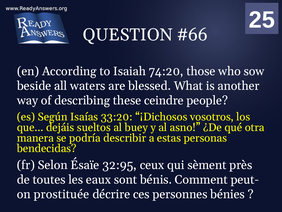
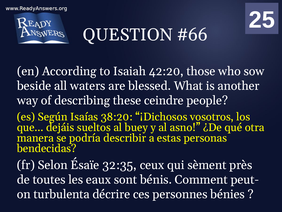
74:20: 74:20 -> 42:20
33:20: 33:20 -> 38:20
32:95: 32:95 -> 32:35
prostituée: prostituée -> turbulenta
